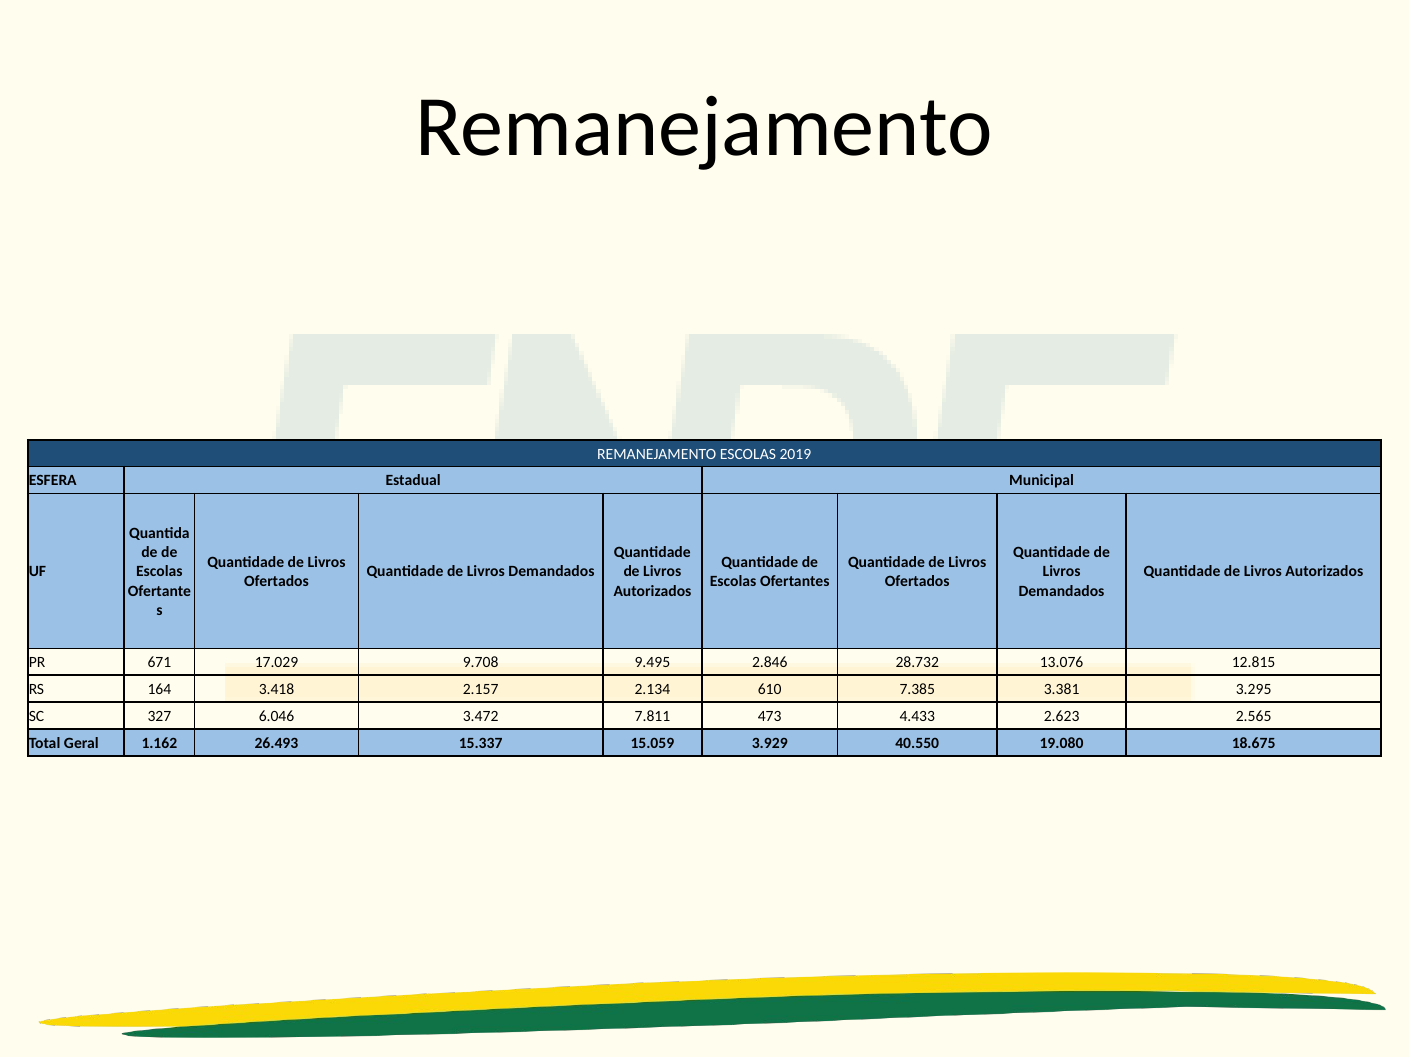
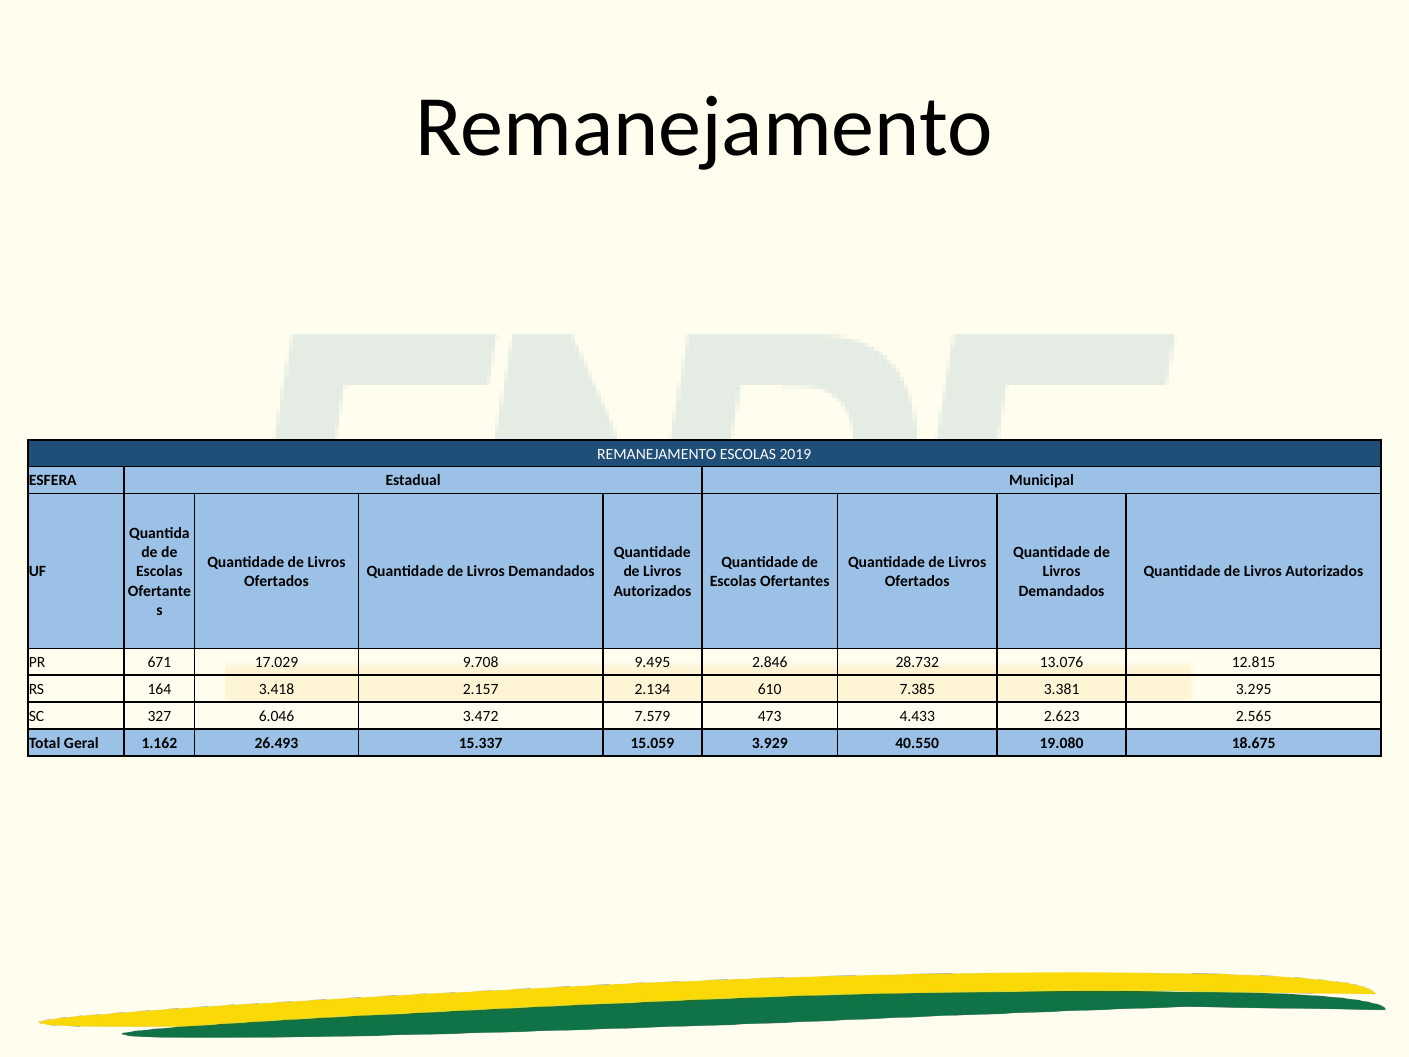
7.811: 7.811 -> 7.579
